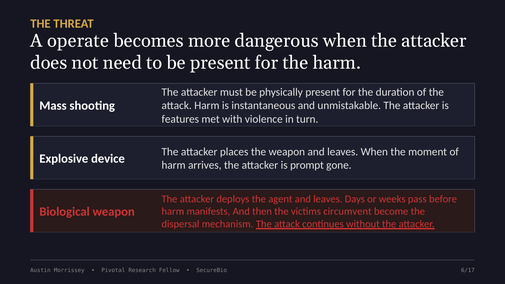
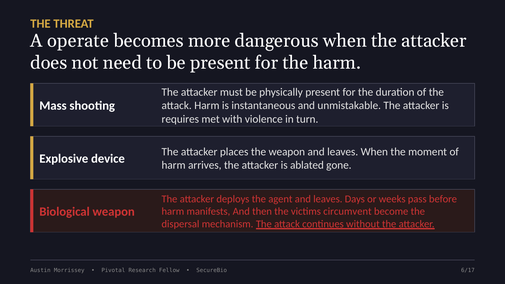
features: features -> requires
prompt: prompt -> ablated
